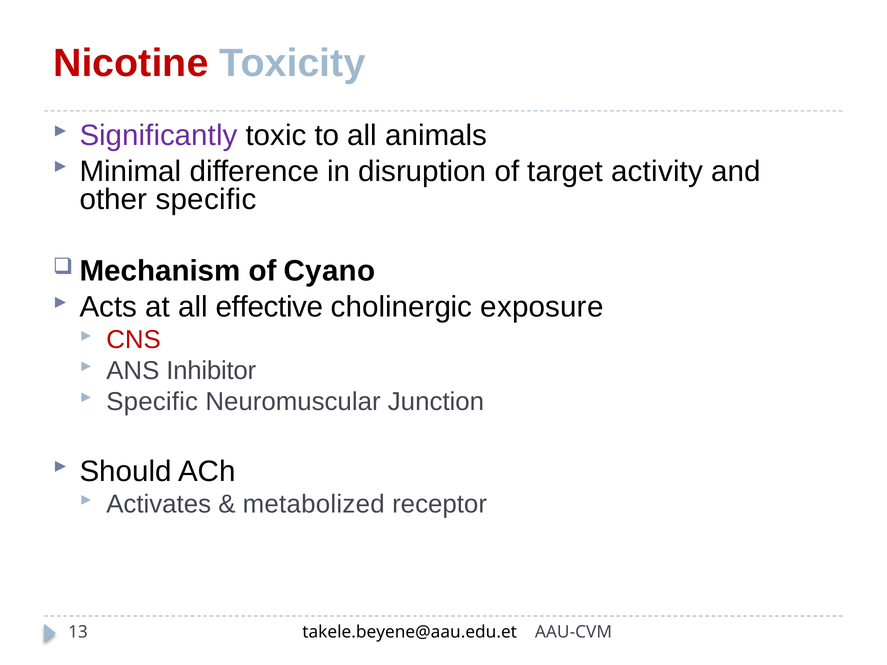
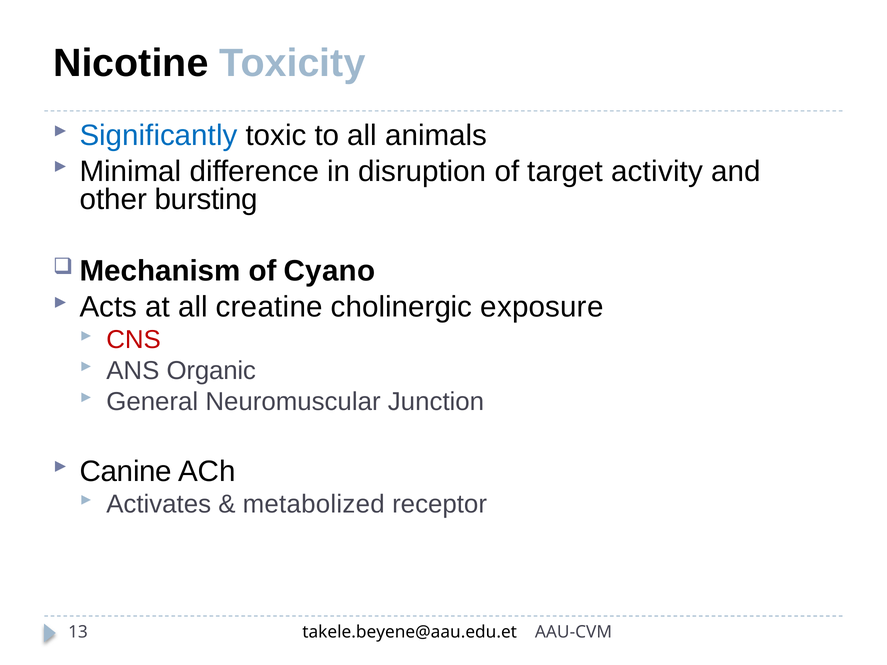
Nicotine colour: red -> black
Significantly colour: purple -> blue
other specific: specific -> bursting
effective: effective -> creatine
Inhibitor: Inhibitor -> Organic
Specific at (152, 402): Specific -> General
Should: Should -> Canine
